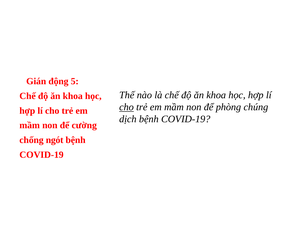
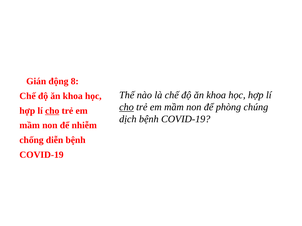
5: 5 -> 8
cho at (52, 111) underline: none -> present
cường: cường -> nhiễm
ngót: ngót -> diễn
